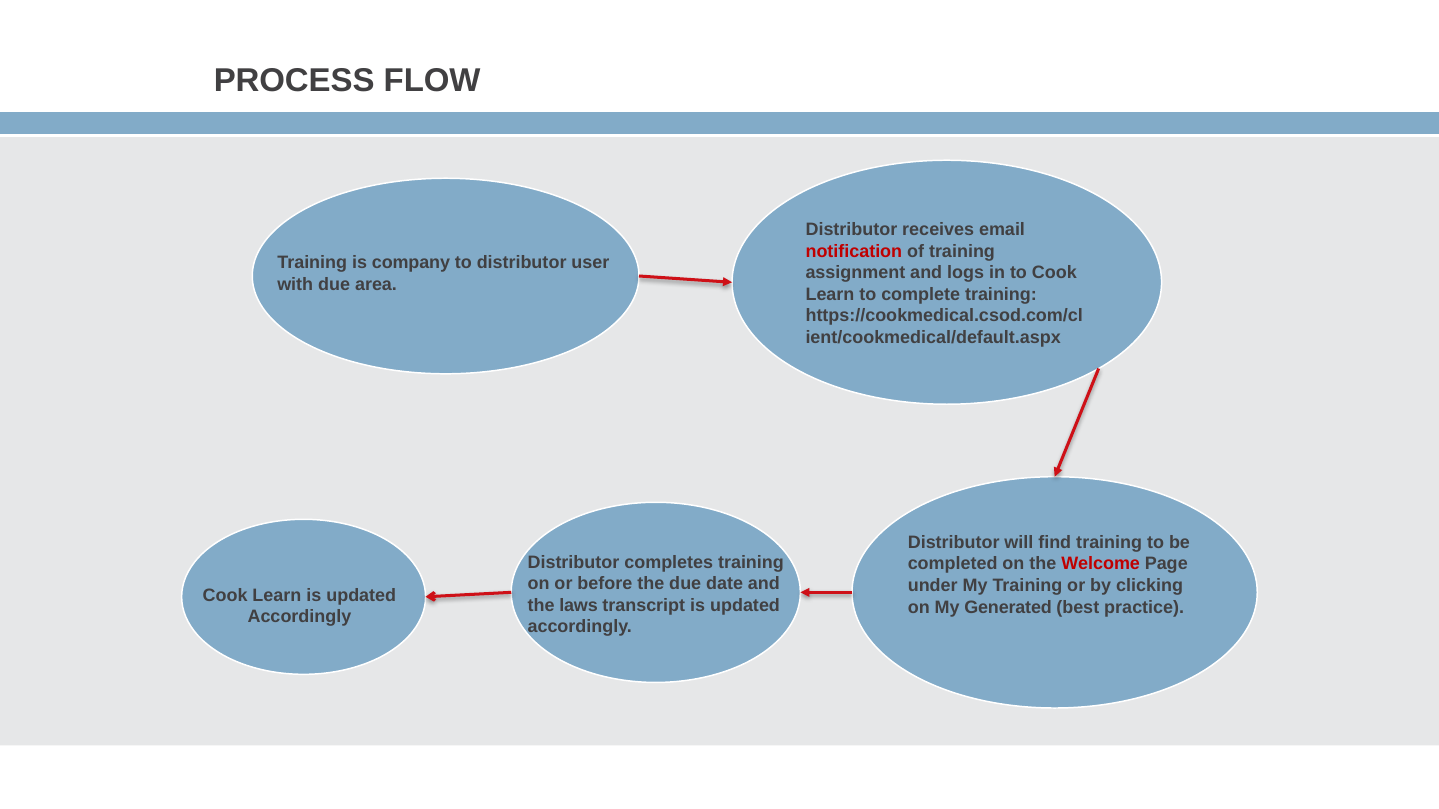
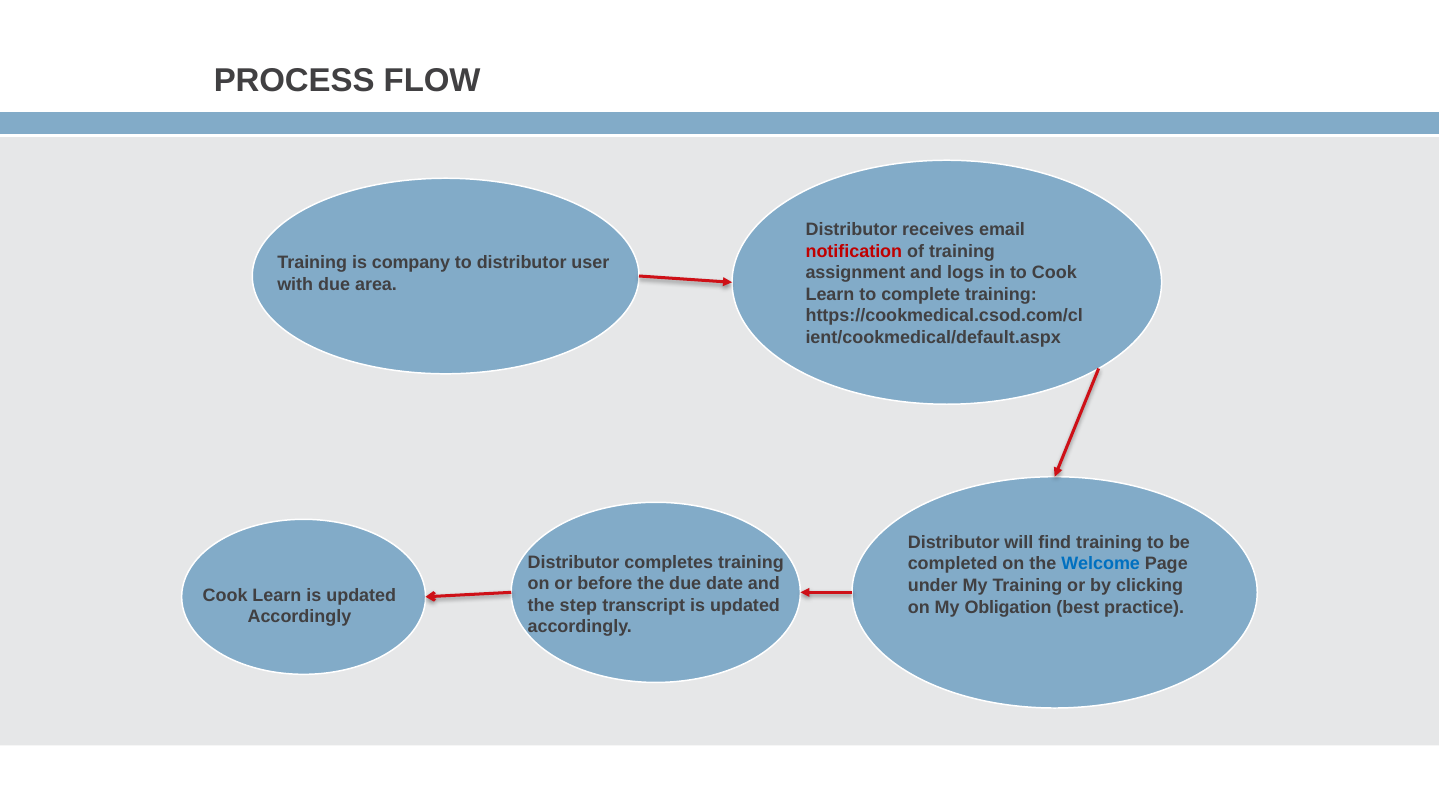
Welcome colour: red -> blue
laws: laws -> step
Generated: Generated -> Obligation
